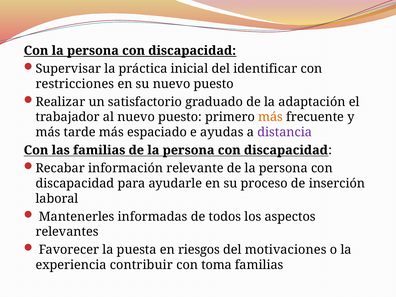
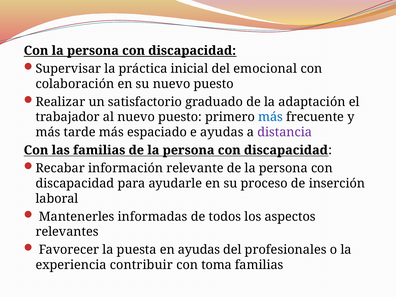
identificar: identificar -> emocional
restricciones: restricciones -> colaboración
más at (271, 117) colour: orange -> blue
en riesgos: riesgos -> ayudas
motivaciones: motivaciones -> profesionales
